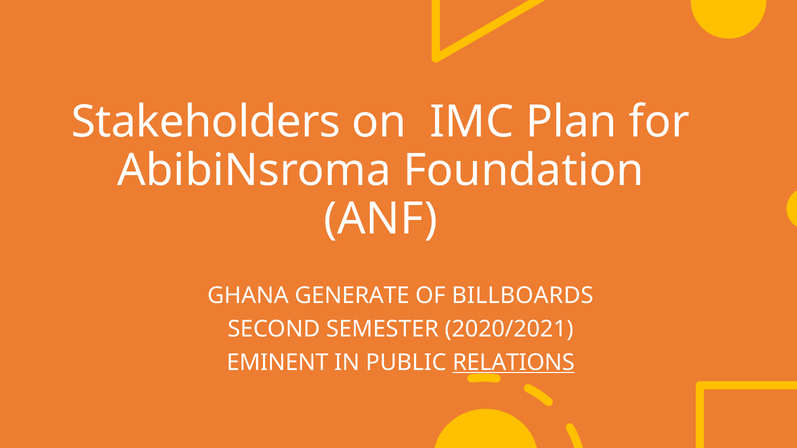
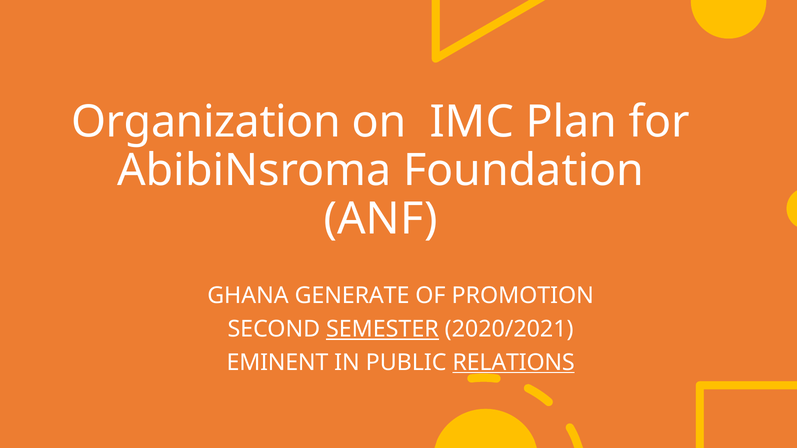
Stakeholders: Stakeholders -> Organization
BILLBOARDS: BILLBOARDS -> PROMOTION
SEMESTER underline: none -> present
